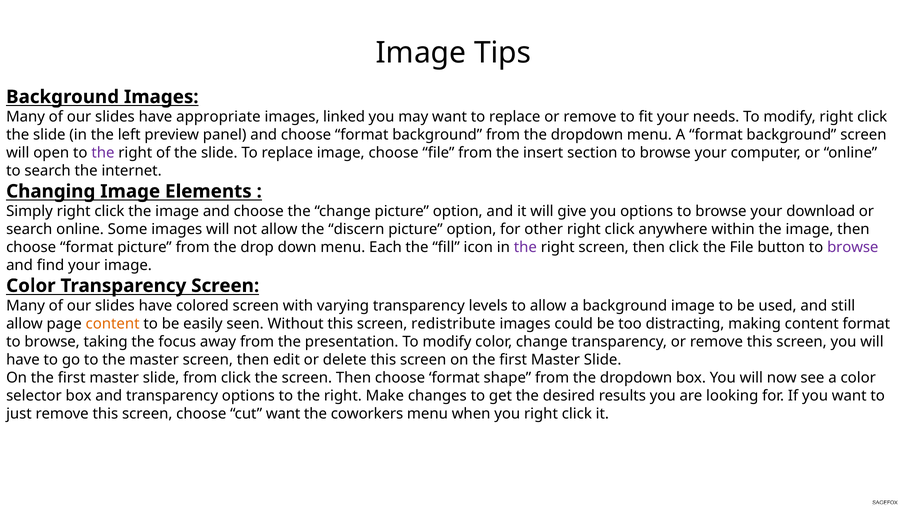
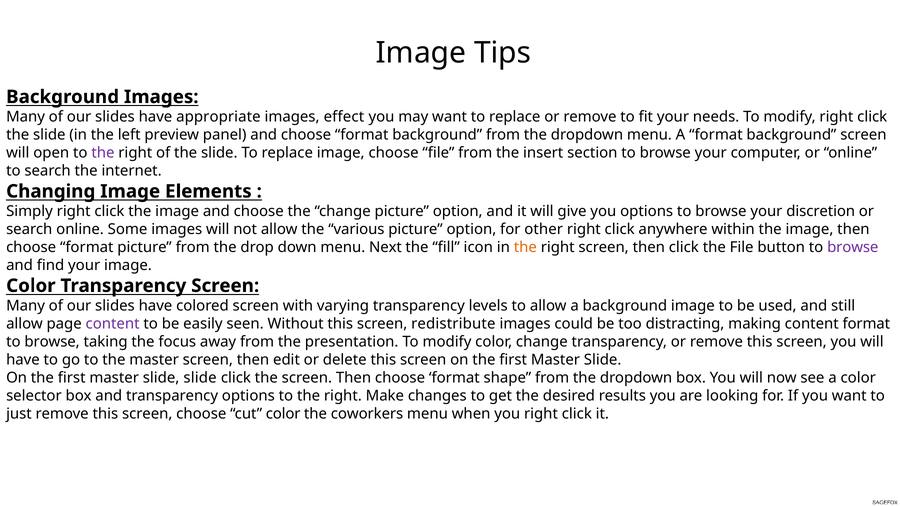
linked: linked -> effect
download: download -> discretion
discern: discern -> various
Each: Each -> Next
the at (525, 247) colour: purple -> orange
content at (113, 324) colour: orange -> purple
slide from: from -> slide
cut want: want -> color
